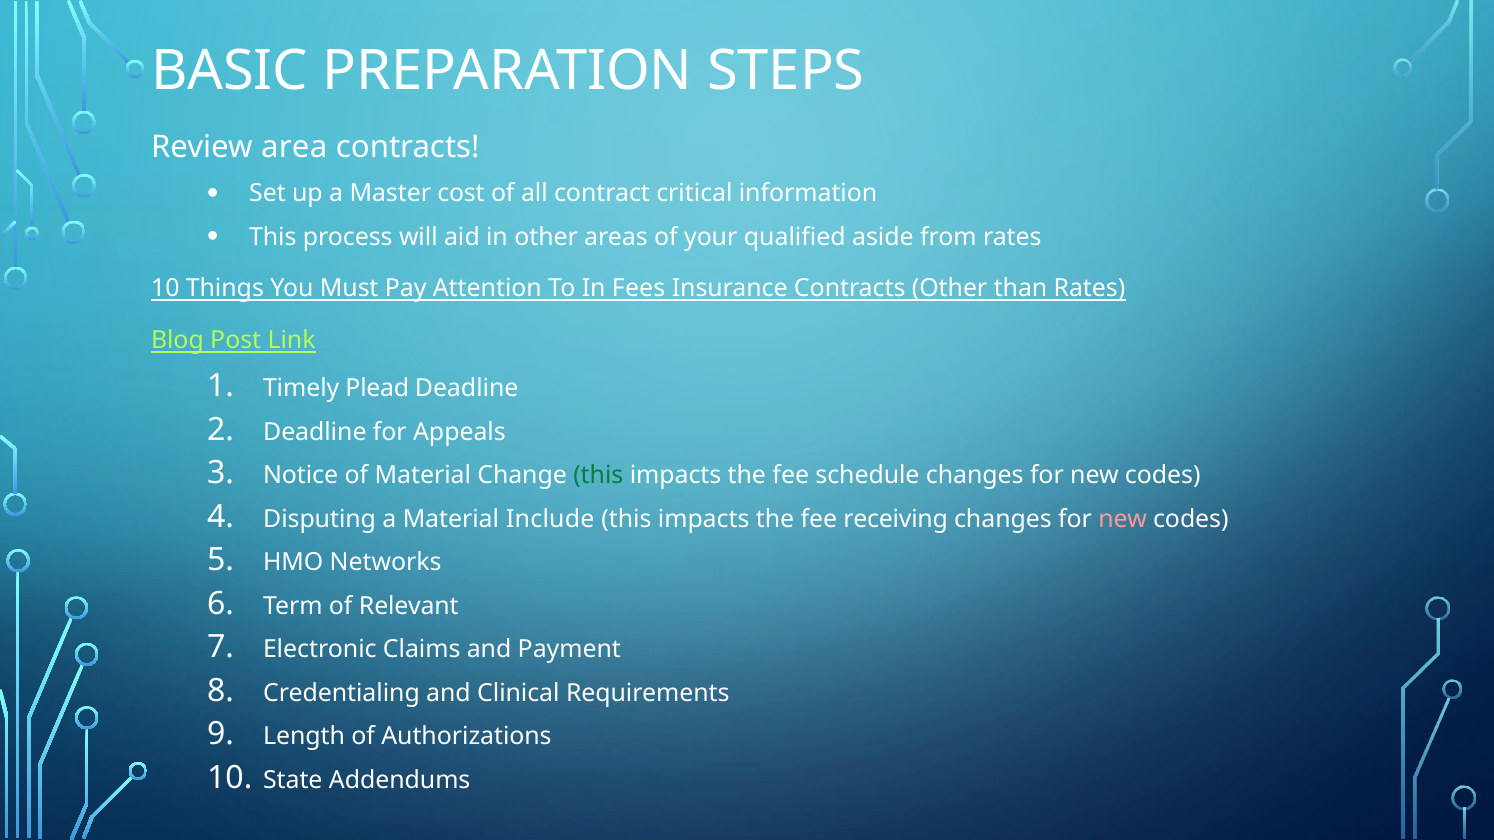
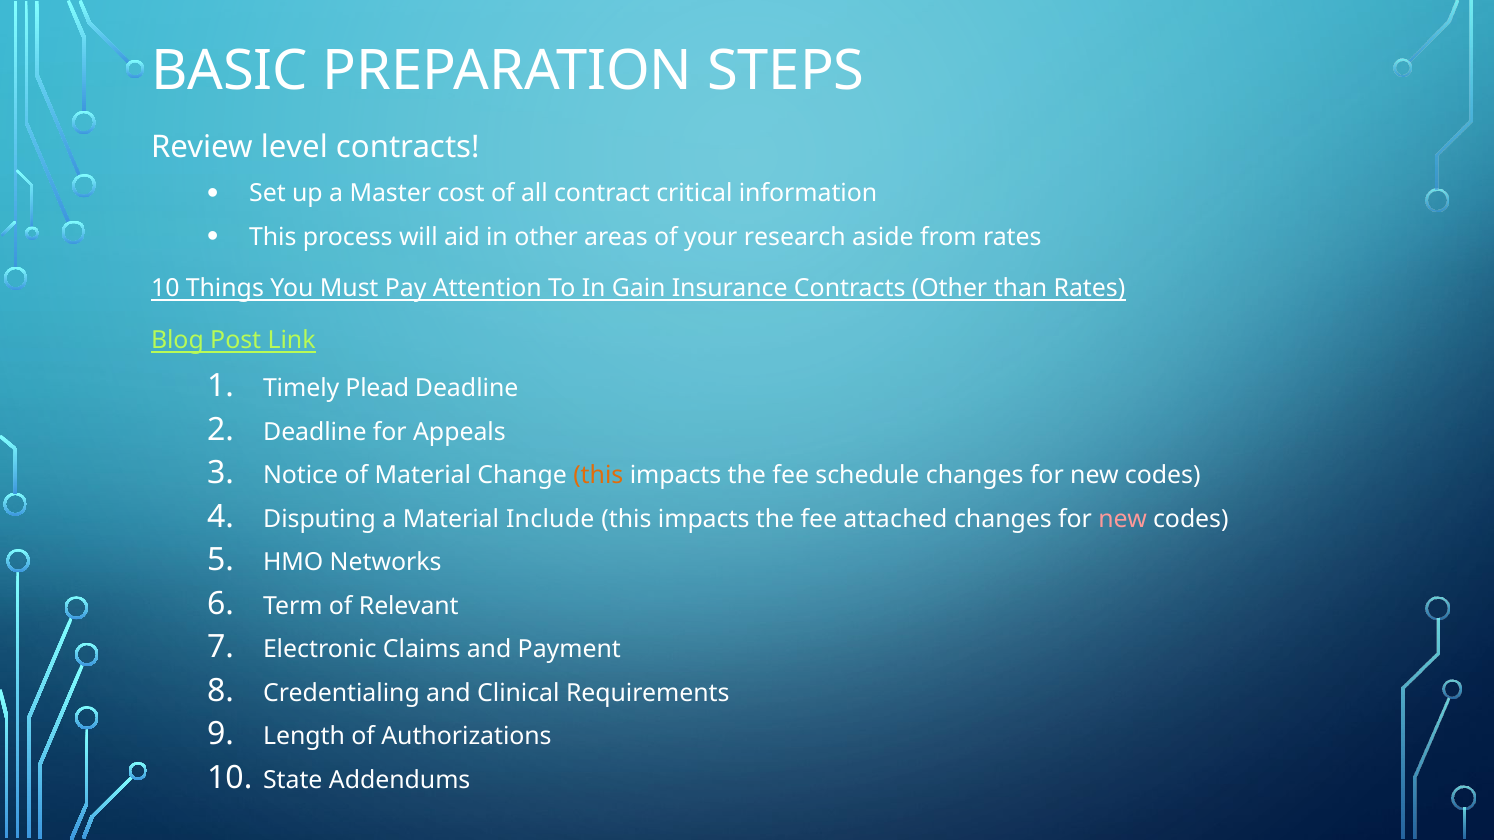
area: area -> level
qualified: qualified -> research
Fees: Fees -> Gain
this at (598, 476) colour: green -> orange
receiving: receiving -> attached
